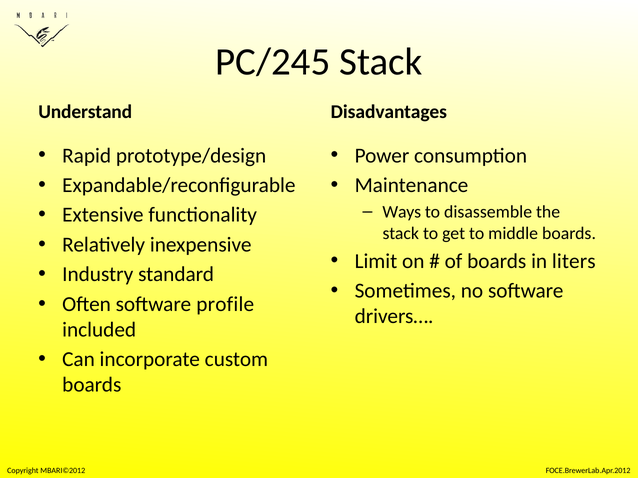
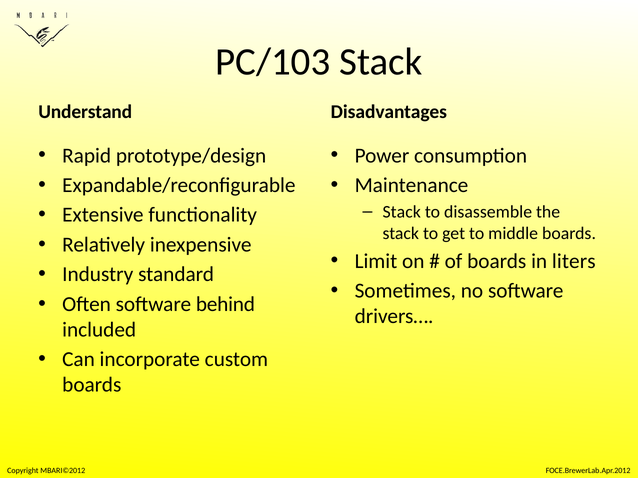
PC/245: PC/245 -> PC/103
Ways at (402, 212): Ways -> Stack
profile: profile -> behind
